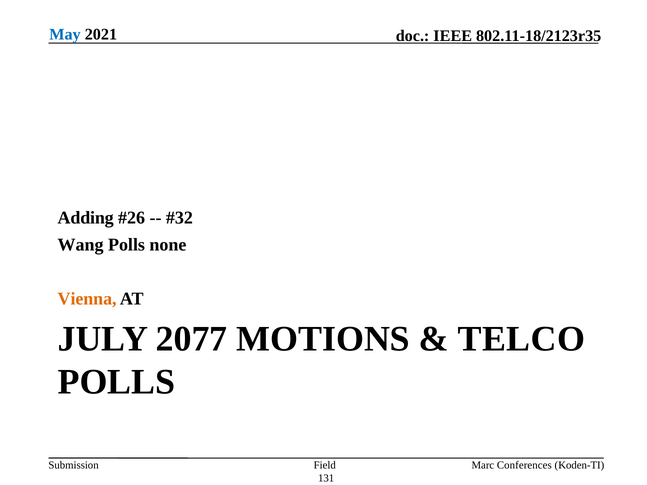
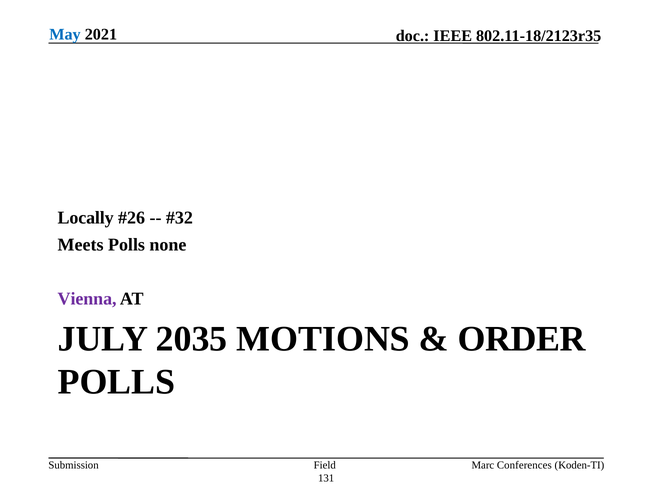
Adding: Adding -> Locally
Wang: Wang -> Meets
Vienna colour: orange -> purple
2077: 2077 -> 2035
TELCO: TELCO -> ORDER
